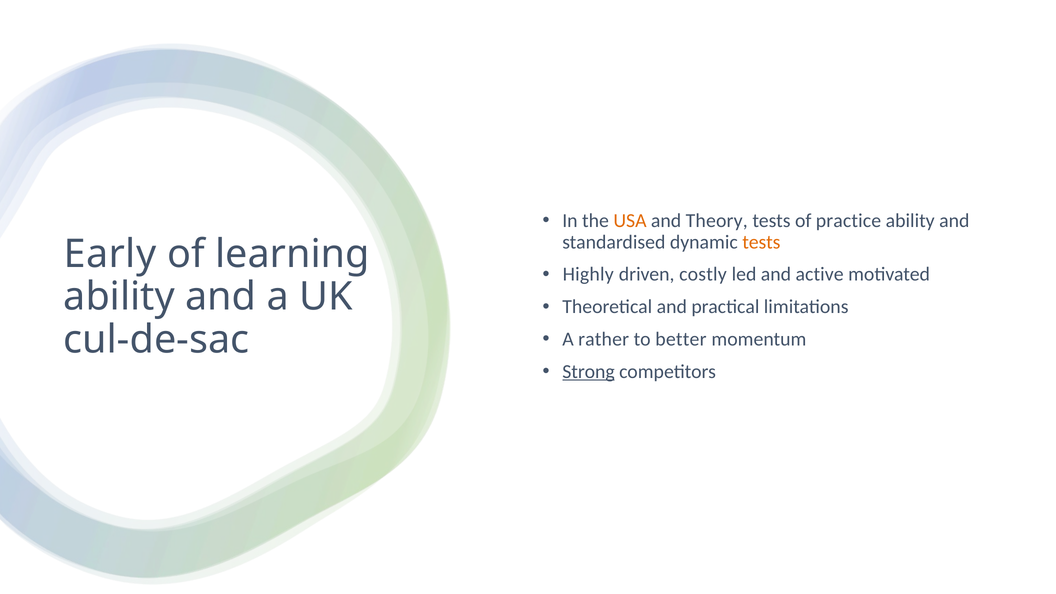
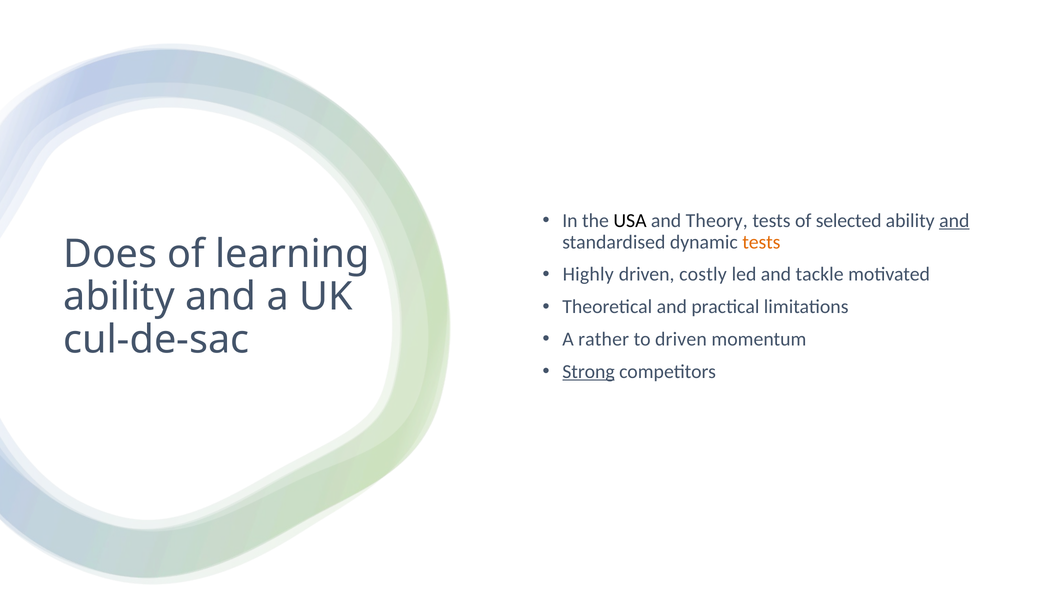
USA colour: orange -> black
practice: practice -> selected
and at (954, 221) underline: none -> present
Early: Early -> Does
active: active -> tackle
to better: better -> driven
